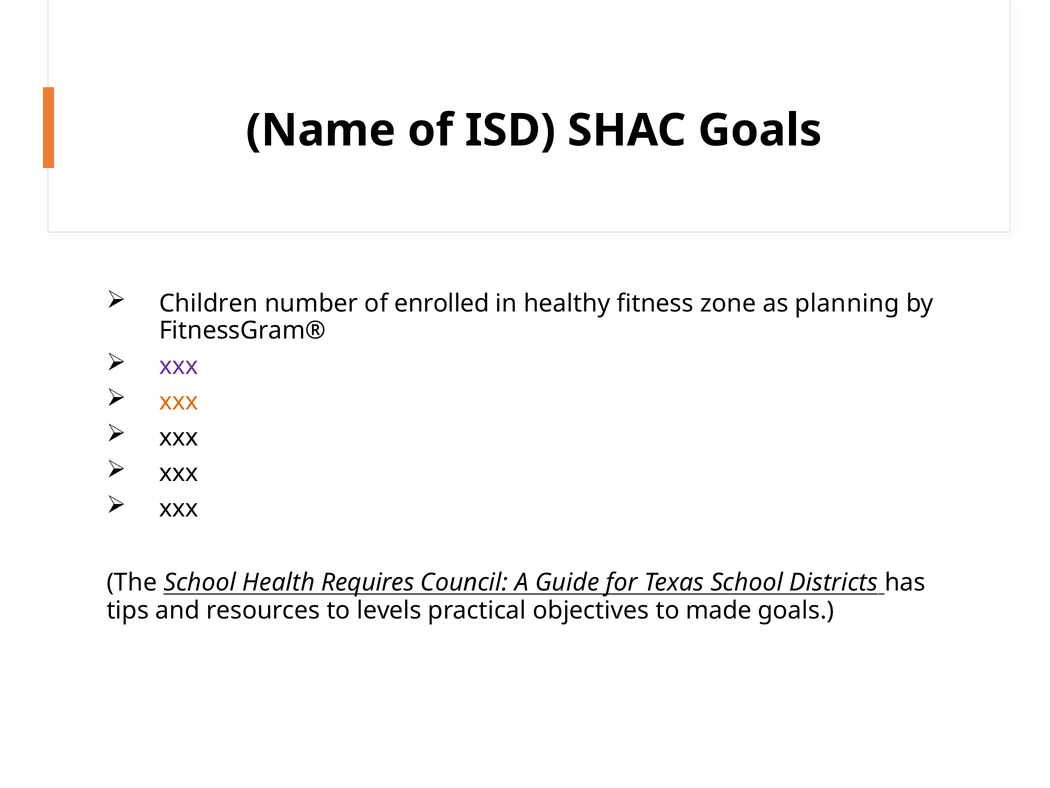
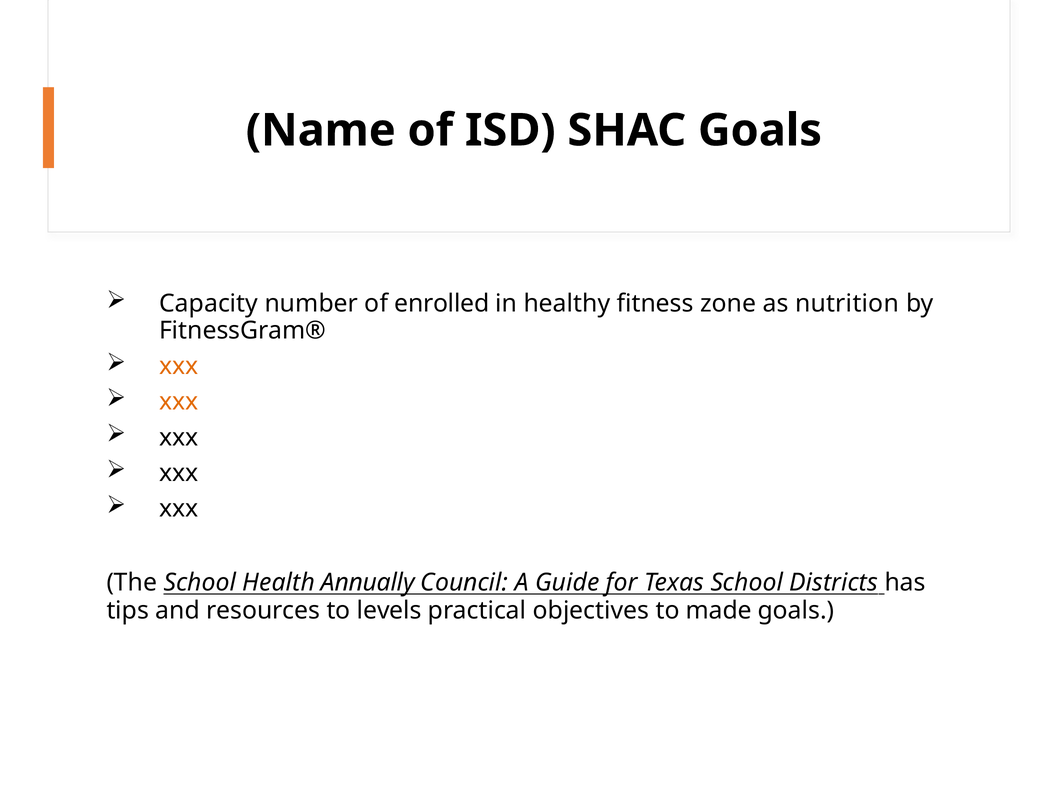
Children: Children -> Capacity
planning: planning -> nutrition
xxx at (179, 366) colour: purple -> orange
Requires: Requires -> Annually
